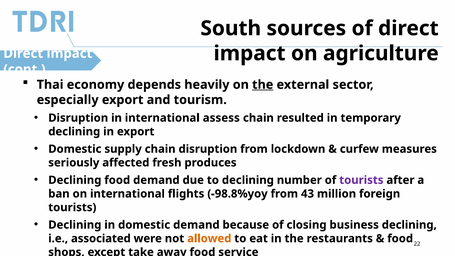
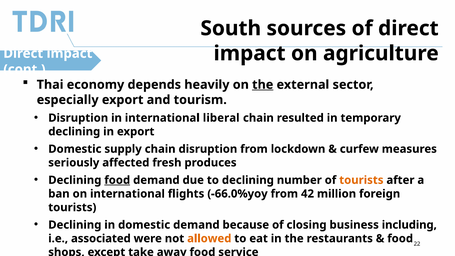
assess: assess -> liberal
food at (117, 180) underline: none -> present
tourists at (361, 180) colour: purple -> orange
-98.8%yoy: -98.8%yoy -> -66.0%yoy
43: 43 -> 42
business declining: declining -> including
